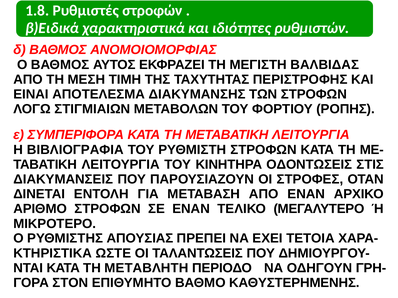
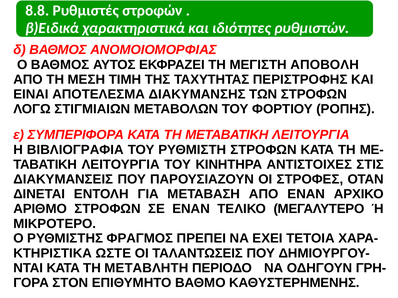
1.8: 1.8 -> 8.8
ΒΑΛΒΙΔΑΣ: ΒΑΛΒΙΔΑΣ -> ΑΠΟΒΟΛΗ
ΟΔΟΝΤΩΣΕΙΣ: ΟΔΟΝΤΩΣΕΙΣ -> ΑΝΤΙΣΤΟΙΧΕΣ
ΑΠΟΥΣΙΑΣ: ΑΠΟΥΣΙΑΣ -> ΦΡΑΓΜΟΣ
